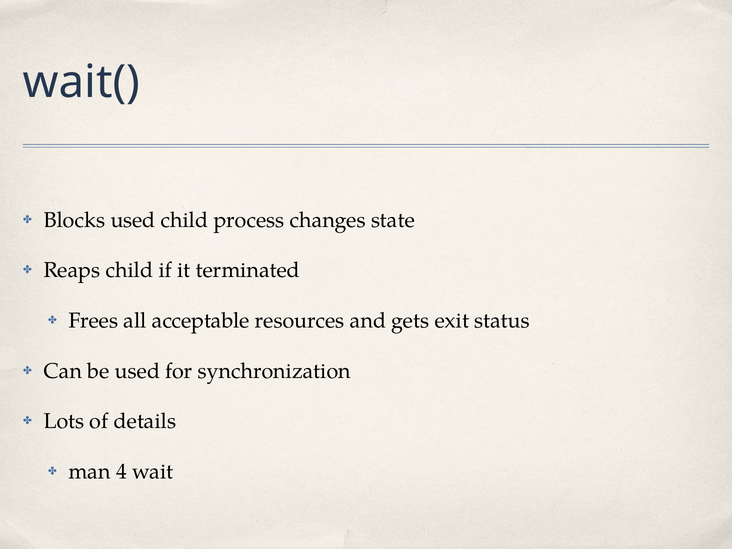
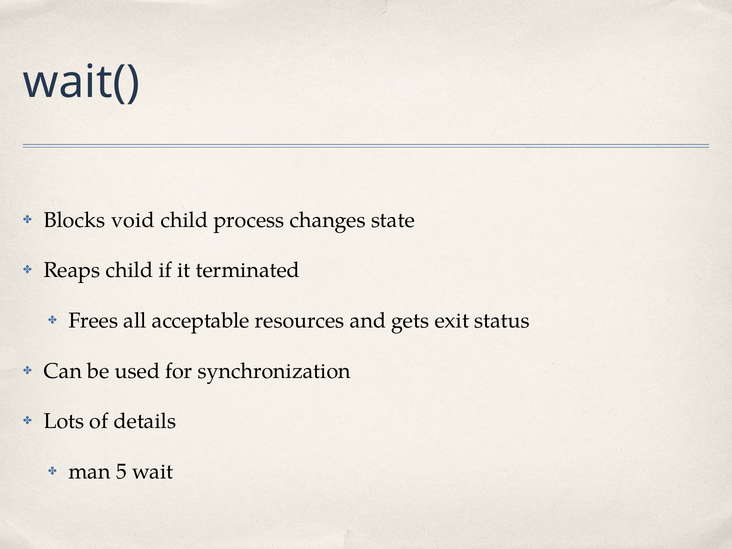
Blocks used: used -> void
4: 4 -> 5
